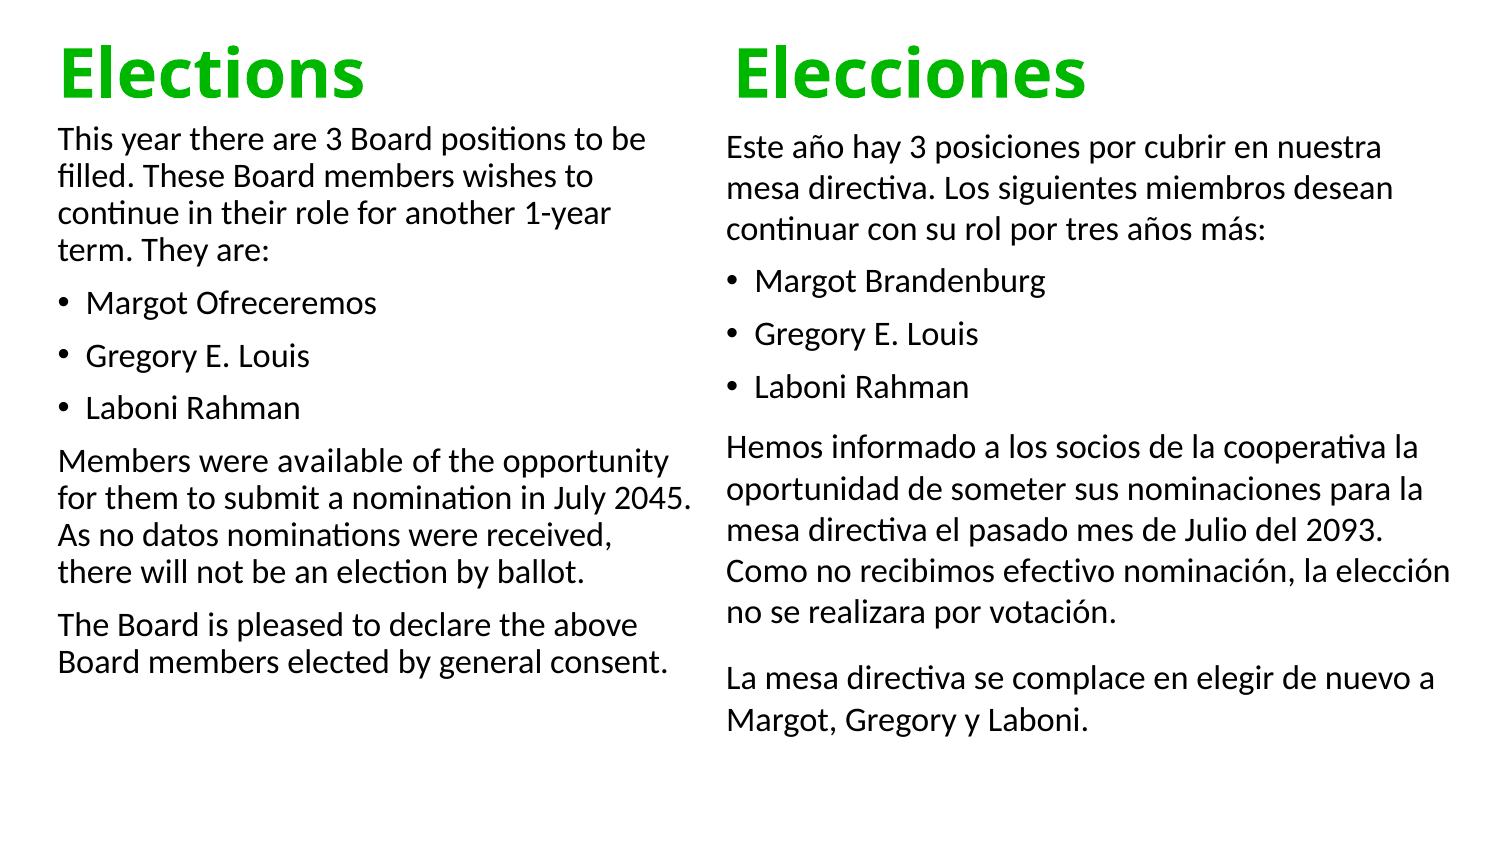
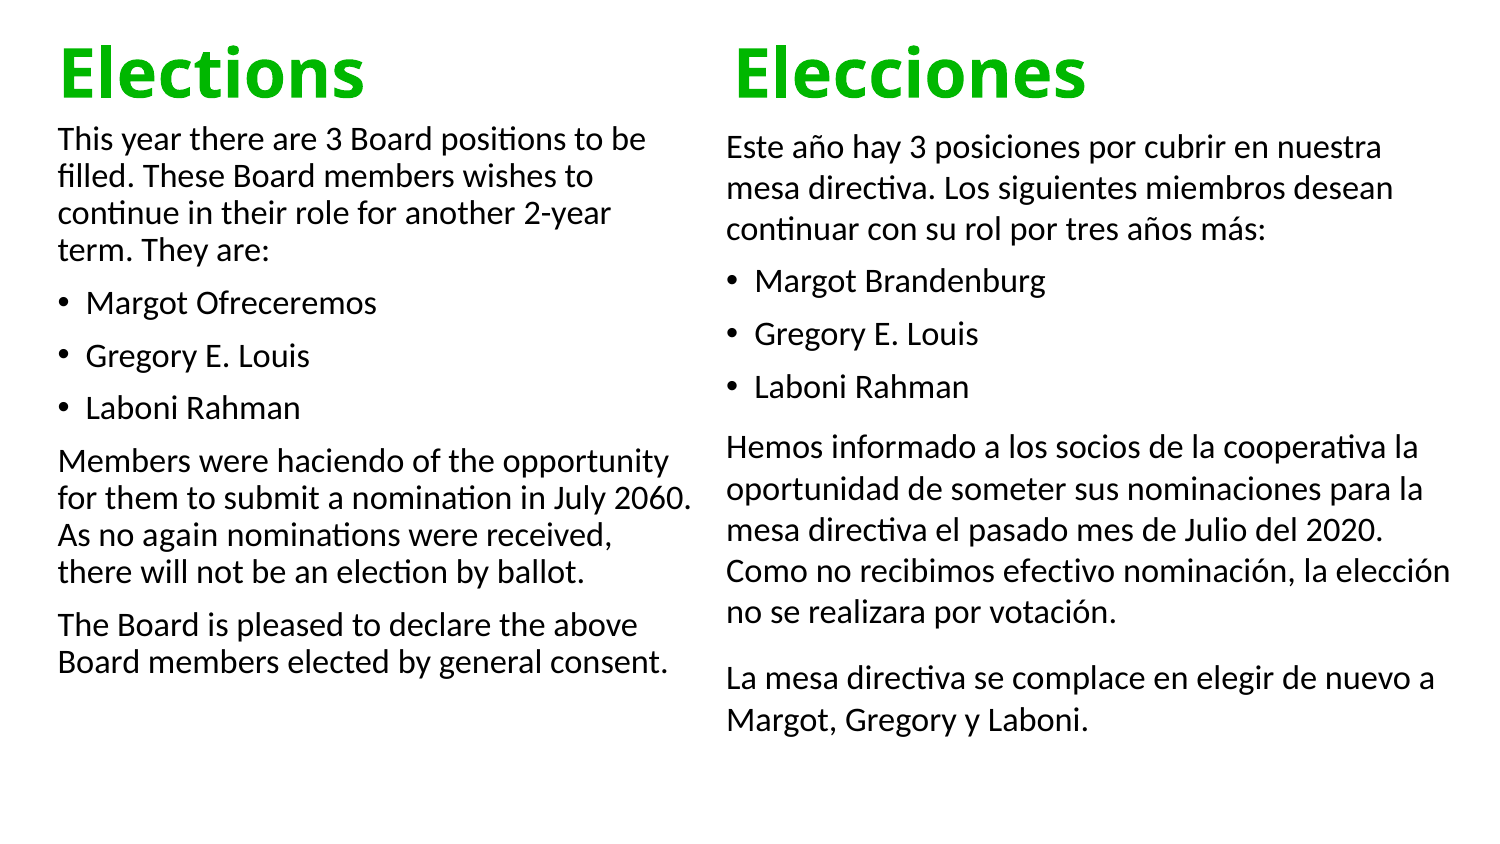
1-year: 1-year -> 2-year
available: available -> haciendo
2045: 2045 -> 2060
2093: 2093 -> 2020
datos: datos -> again
